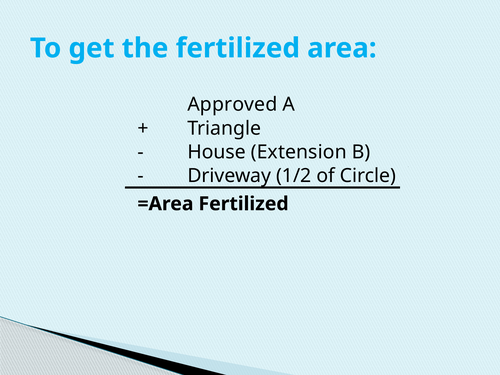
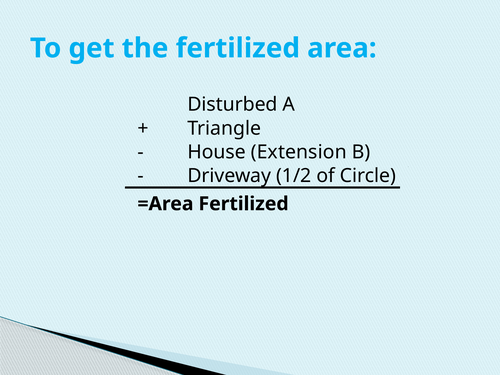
Approved: Approved -> Disturbed
